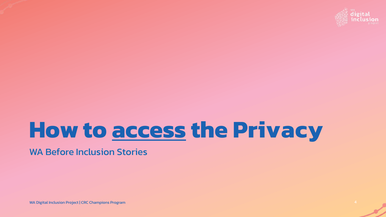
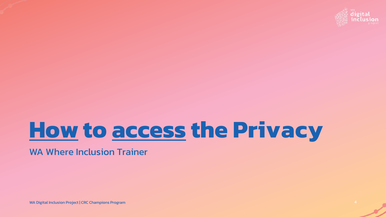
How underline: none -> present
Before: Before -> Where
Stories: Stories -> Trainer
